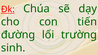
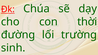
tiến: tiến -> thời
